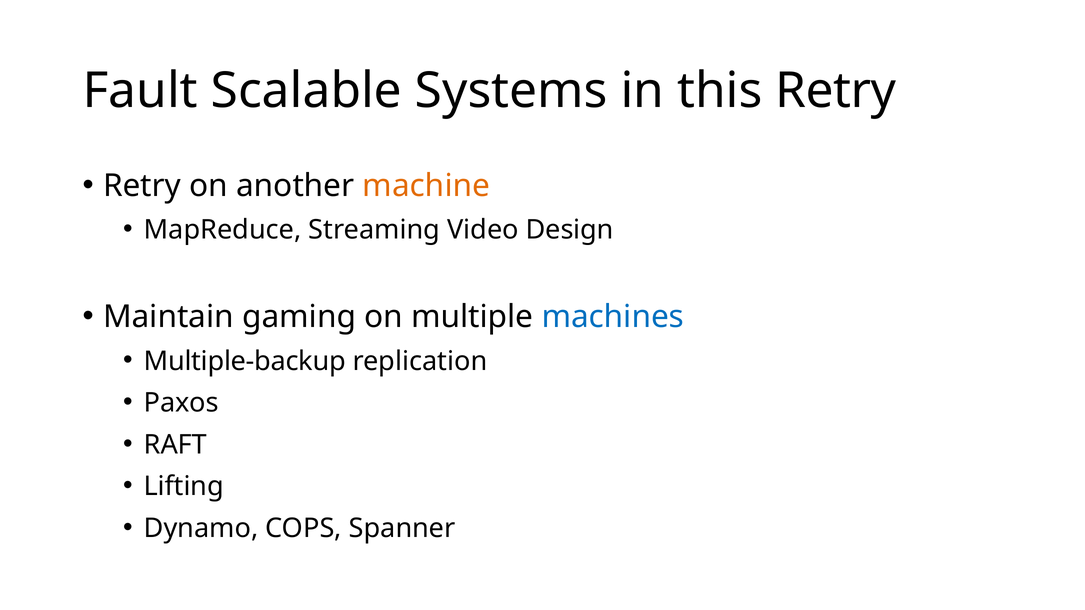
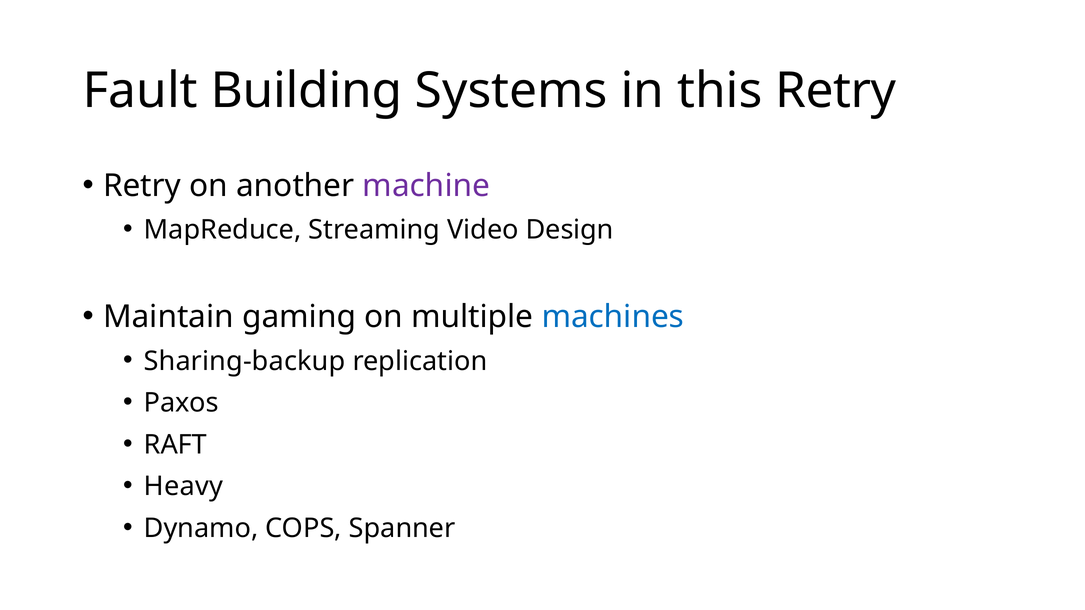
Scalable: Scalable -> Building
machine colour: orange -> purple
Multiple-backup: Multiple-backup -> Sharing-backup
Lifting: Lifting -> Heavy
